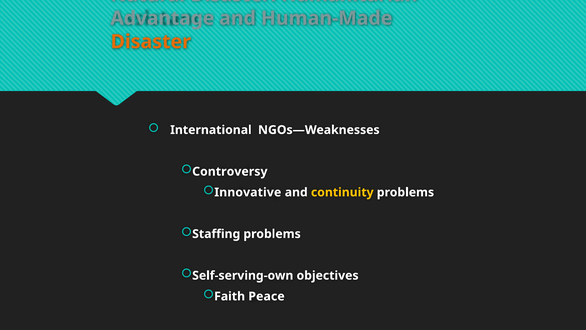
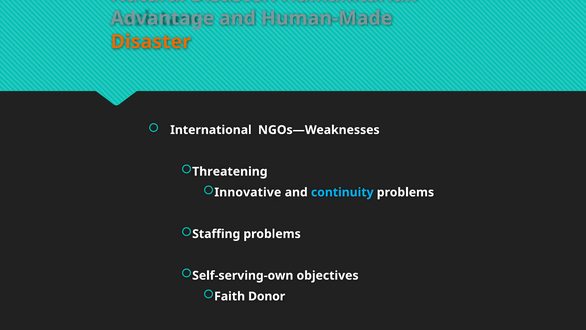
Controversy: Controversy -> Threatening
continuity colour: yellow -> light blue
Peace: Peace -> Donor
